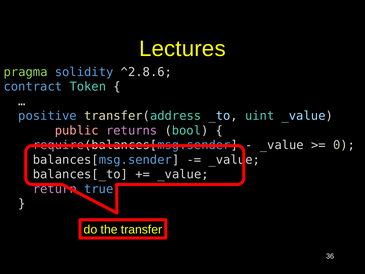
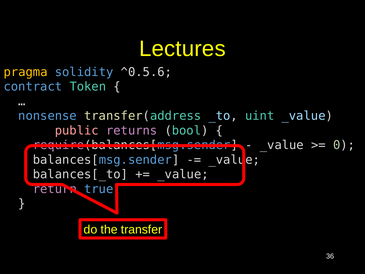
pragma colour: light green -> yellow
^2.8.6: ^2.8.6 -> ^0.5.6
positive: positive -> nonsense
